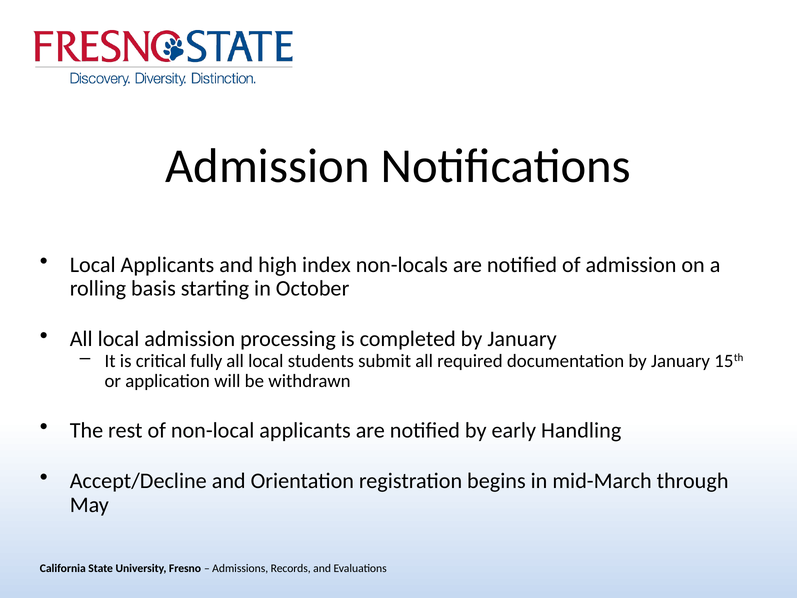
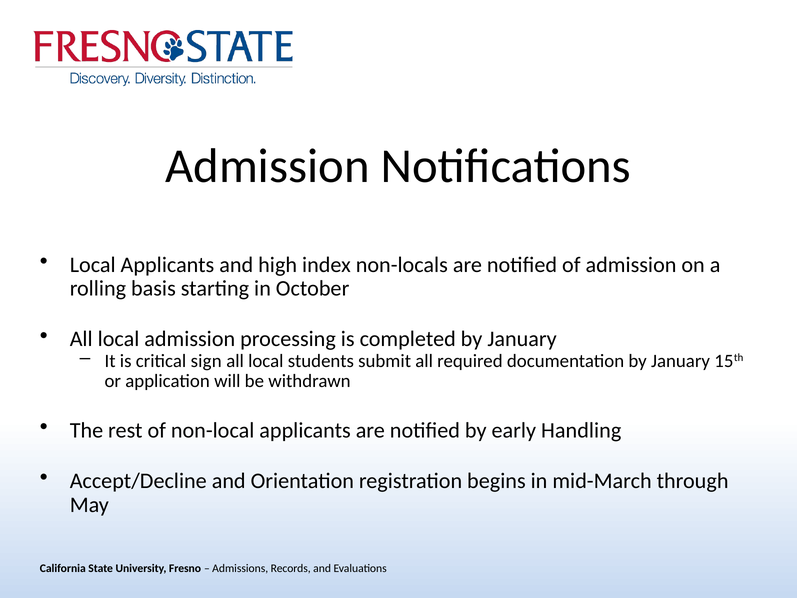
fully: fully -> sign
